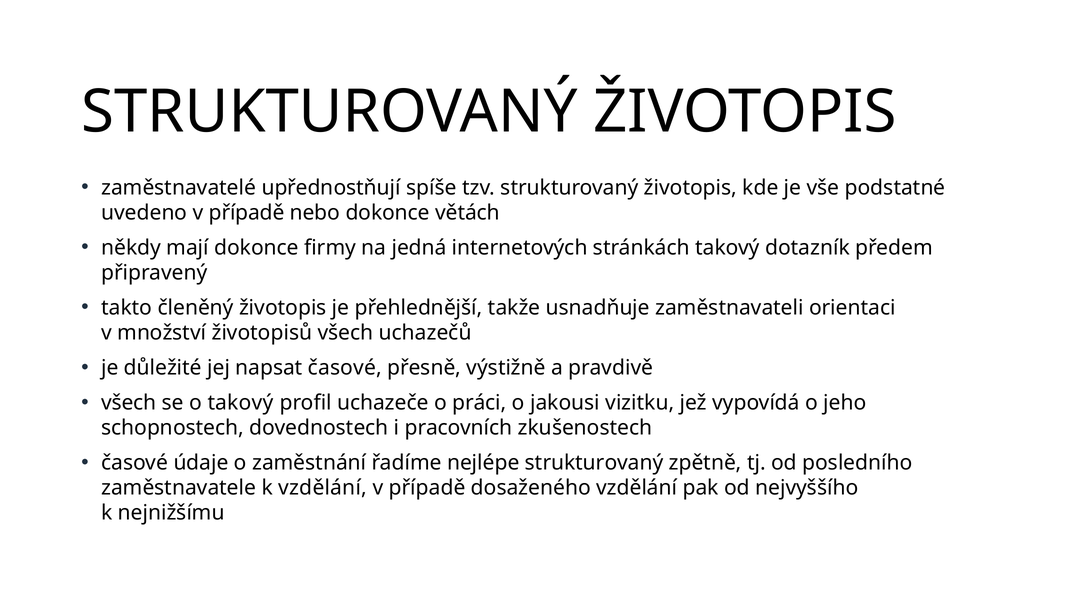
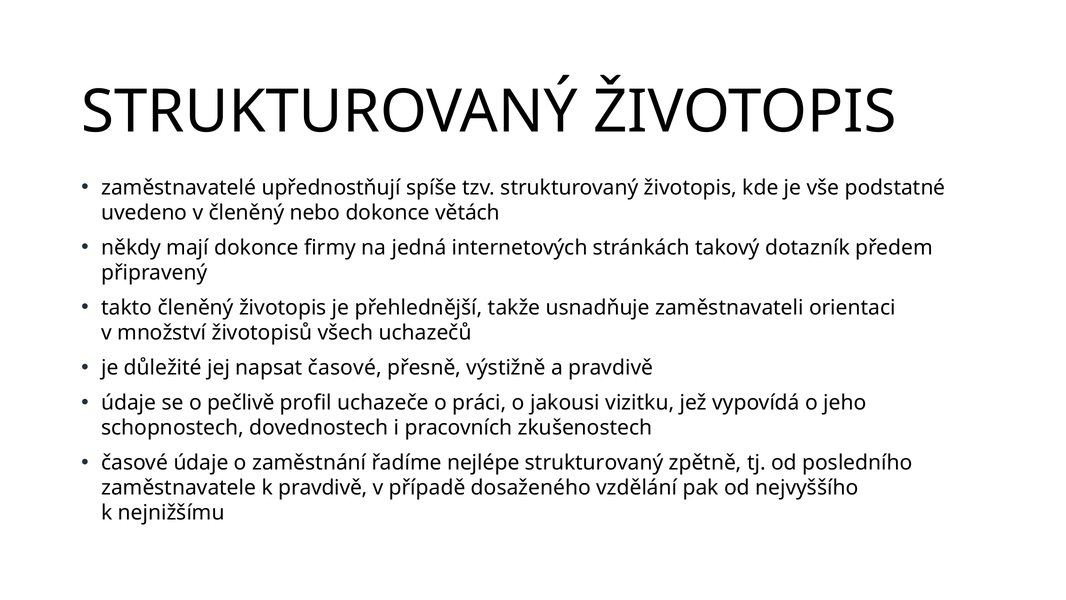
uvedeno v případě: případě -> členěný
všech at (129, 403): všech -> údaje
o takový: takový -> pečlivě
k vzdělání: vzdělání -> pravdivě
